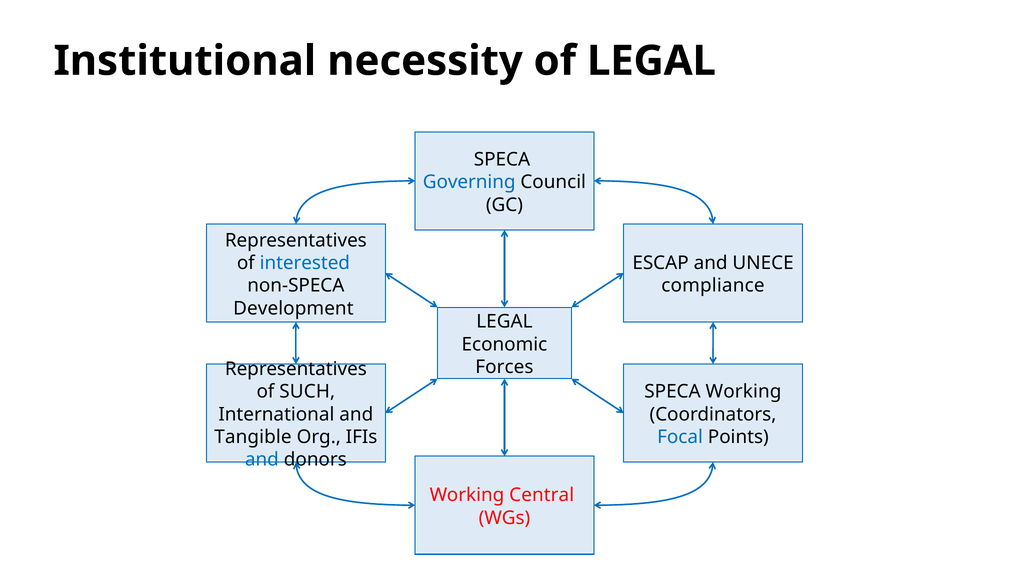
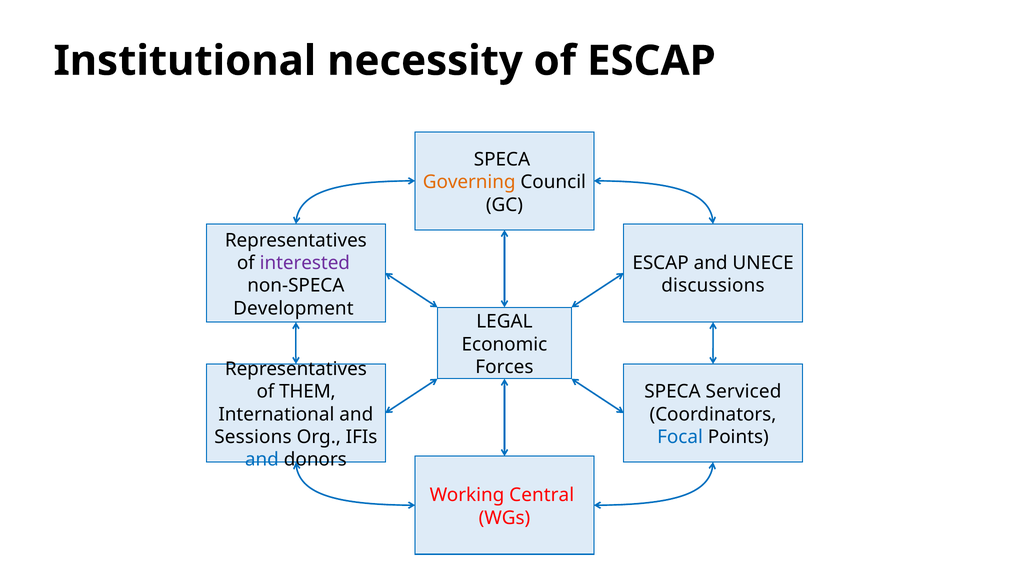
of LEGAL: LEGAL -> ESCAP
Governing colour: blue -> orange
interested colour: blue -> purple
compliance: compliance -> discussions
SUCH: SUCH -> THEM
SPECA Working: Working -> Serviced
Tangible: Tangible -> Sessions
